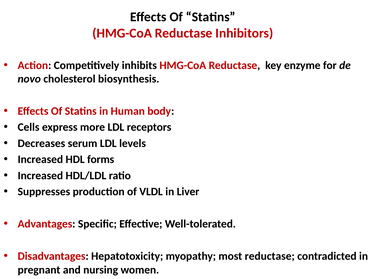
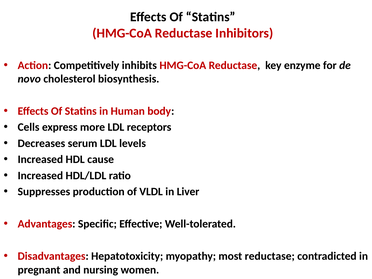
forms: forms -> cause
